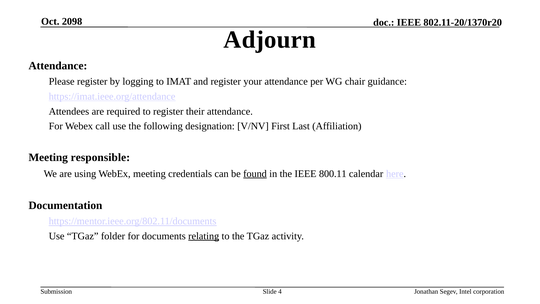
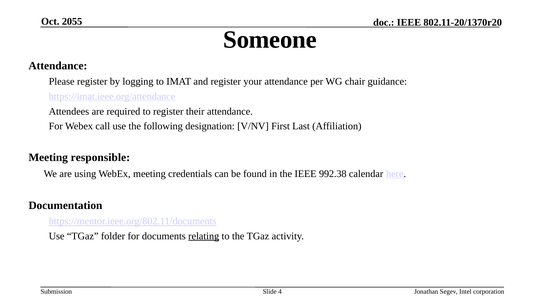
2098: 2098 -> 2055
Adjourn: Adjourn -> Someone
found underline: present -> none
800.11: 800.11 -> 992.38
